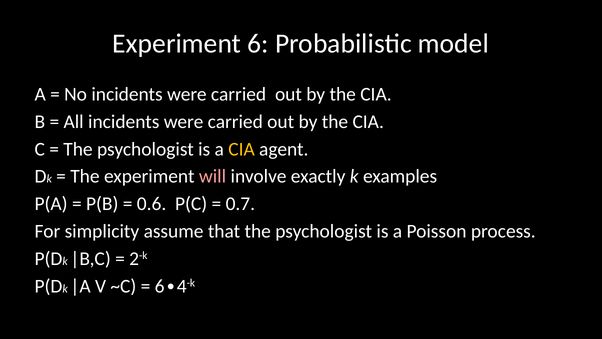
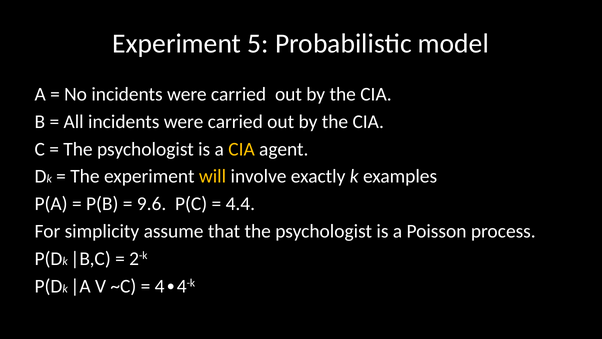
Experiment 6: 6 -> 5
will colour: pink -> yellow
0.6: 0.6 -> 9.6
0.7: 0.7 -> 4.4
6 at (160, 286): 6 -> 4
